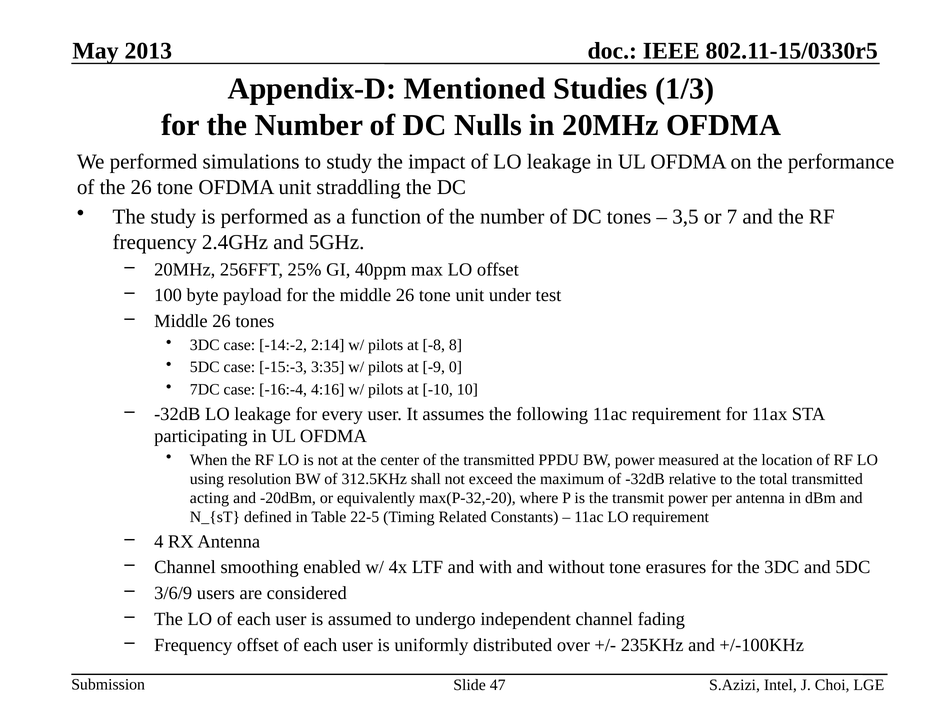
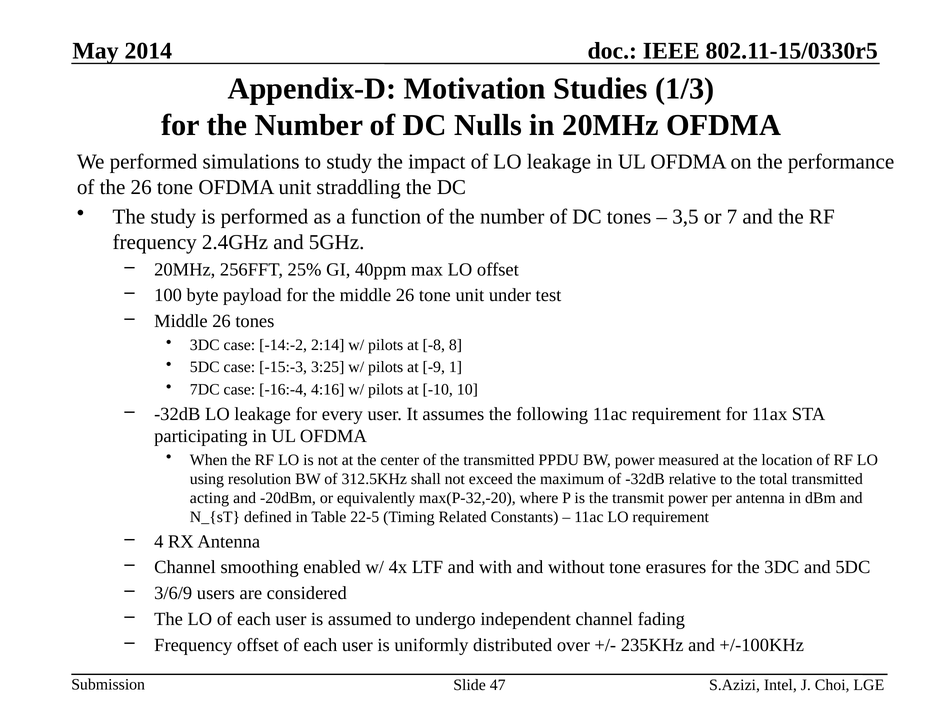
2013: 2013 -> 2014
Mentioned: Mentioned -> Motivation
3:35: 3:35 -> 3:25
0: 0 -> 1
